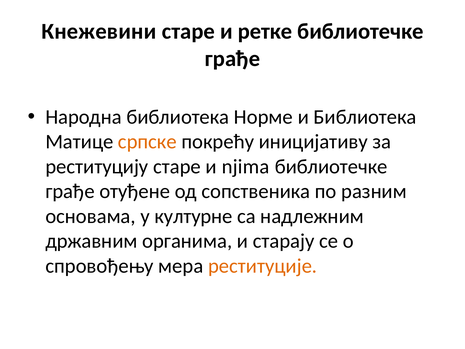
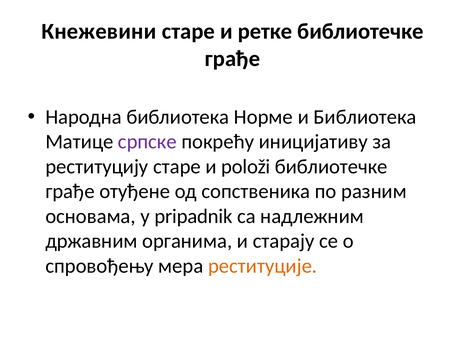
српске colour: orange -> purple
njima: njima -> položi
културне: културне -> pripadnik
